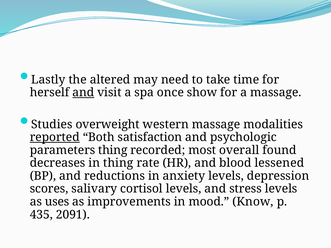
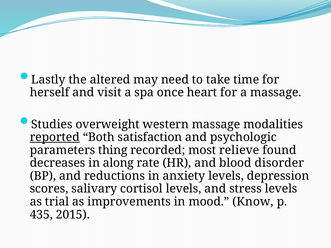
and at (83, 93) underline: present -> none
show: show -> heart
overall: overall -> relieve
in thing: thing -> along
lessened: lessened -> disorder
uses: uses -> trial
2091: 2091 -> 2015
